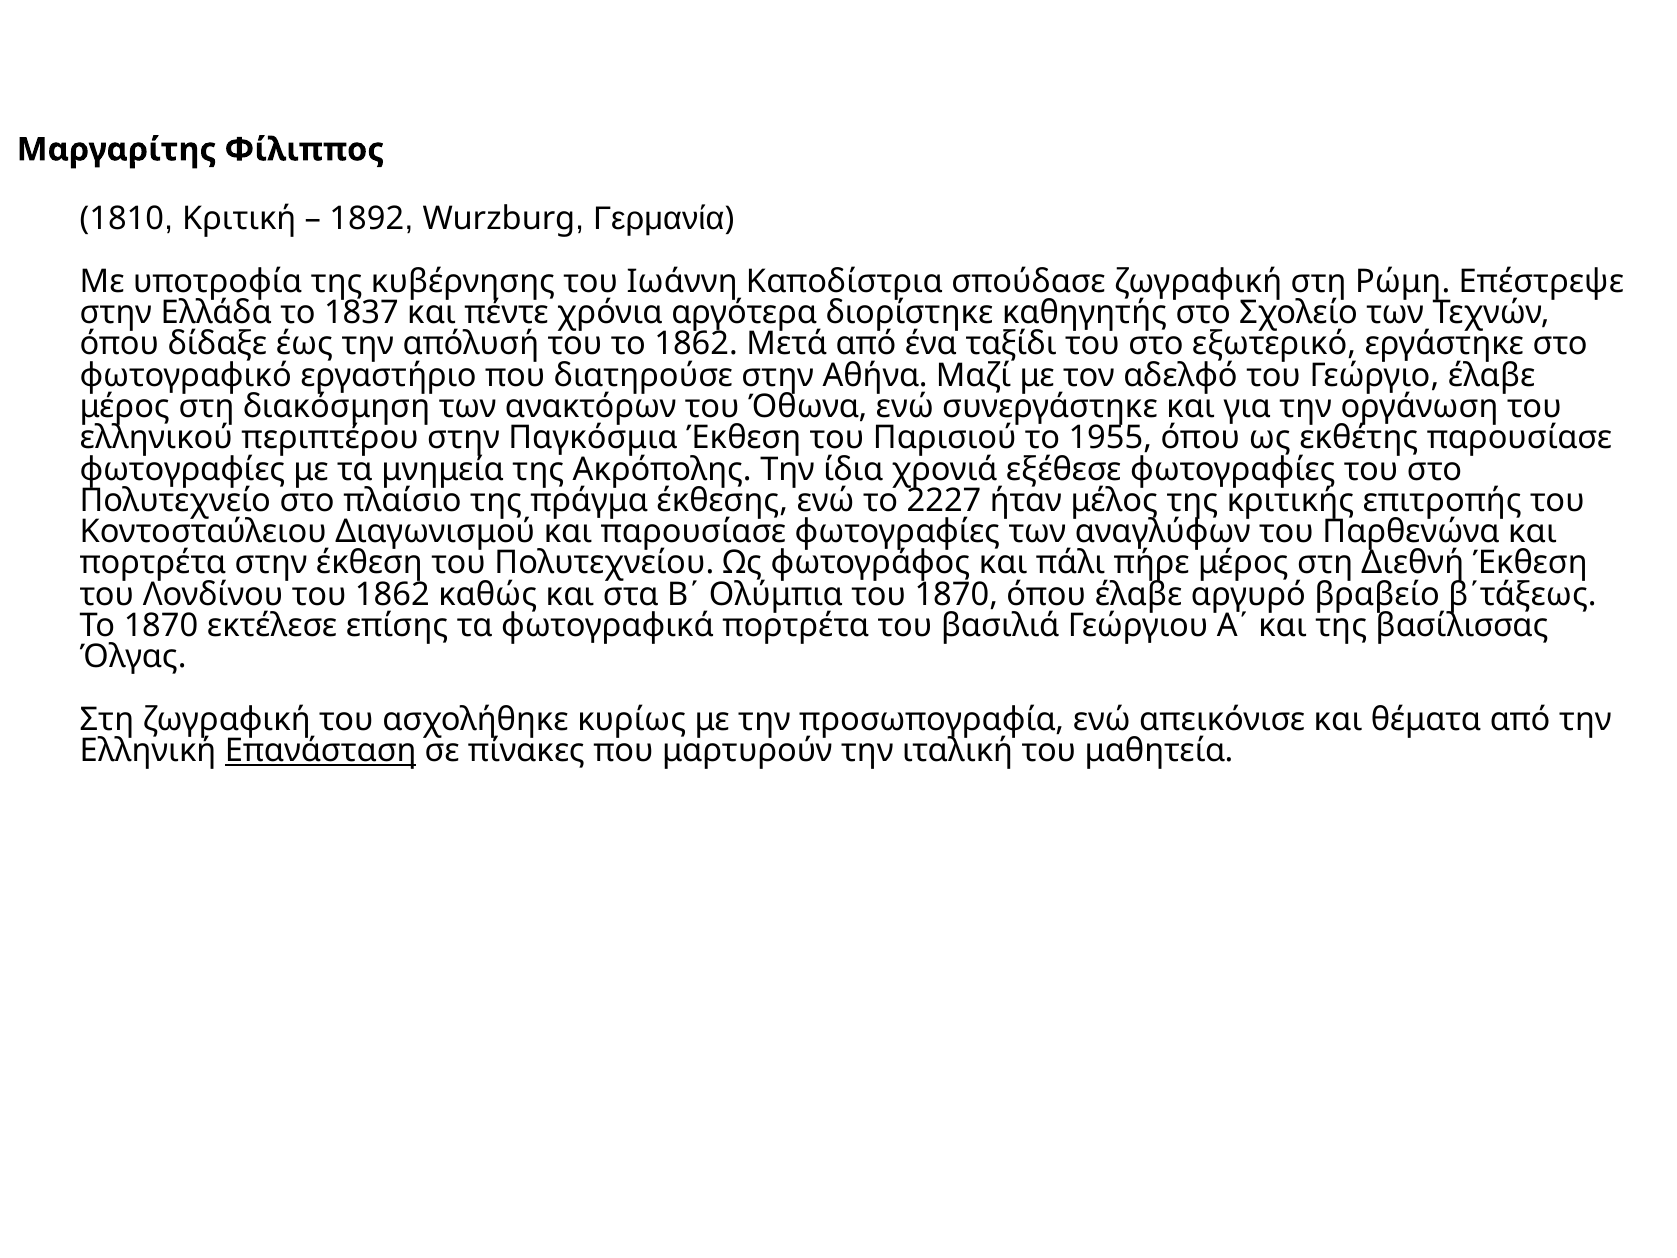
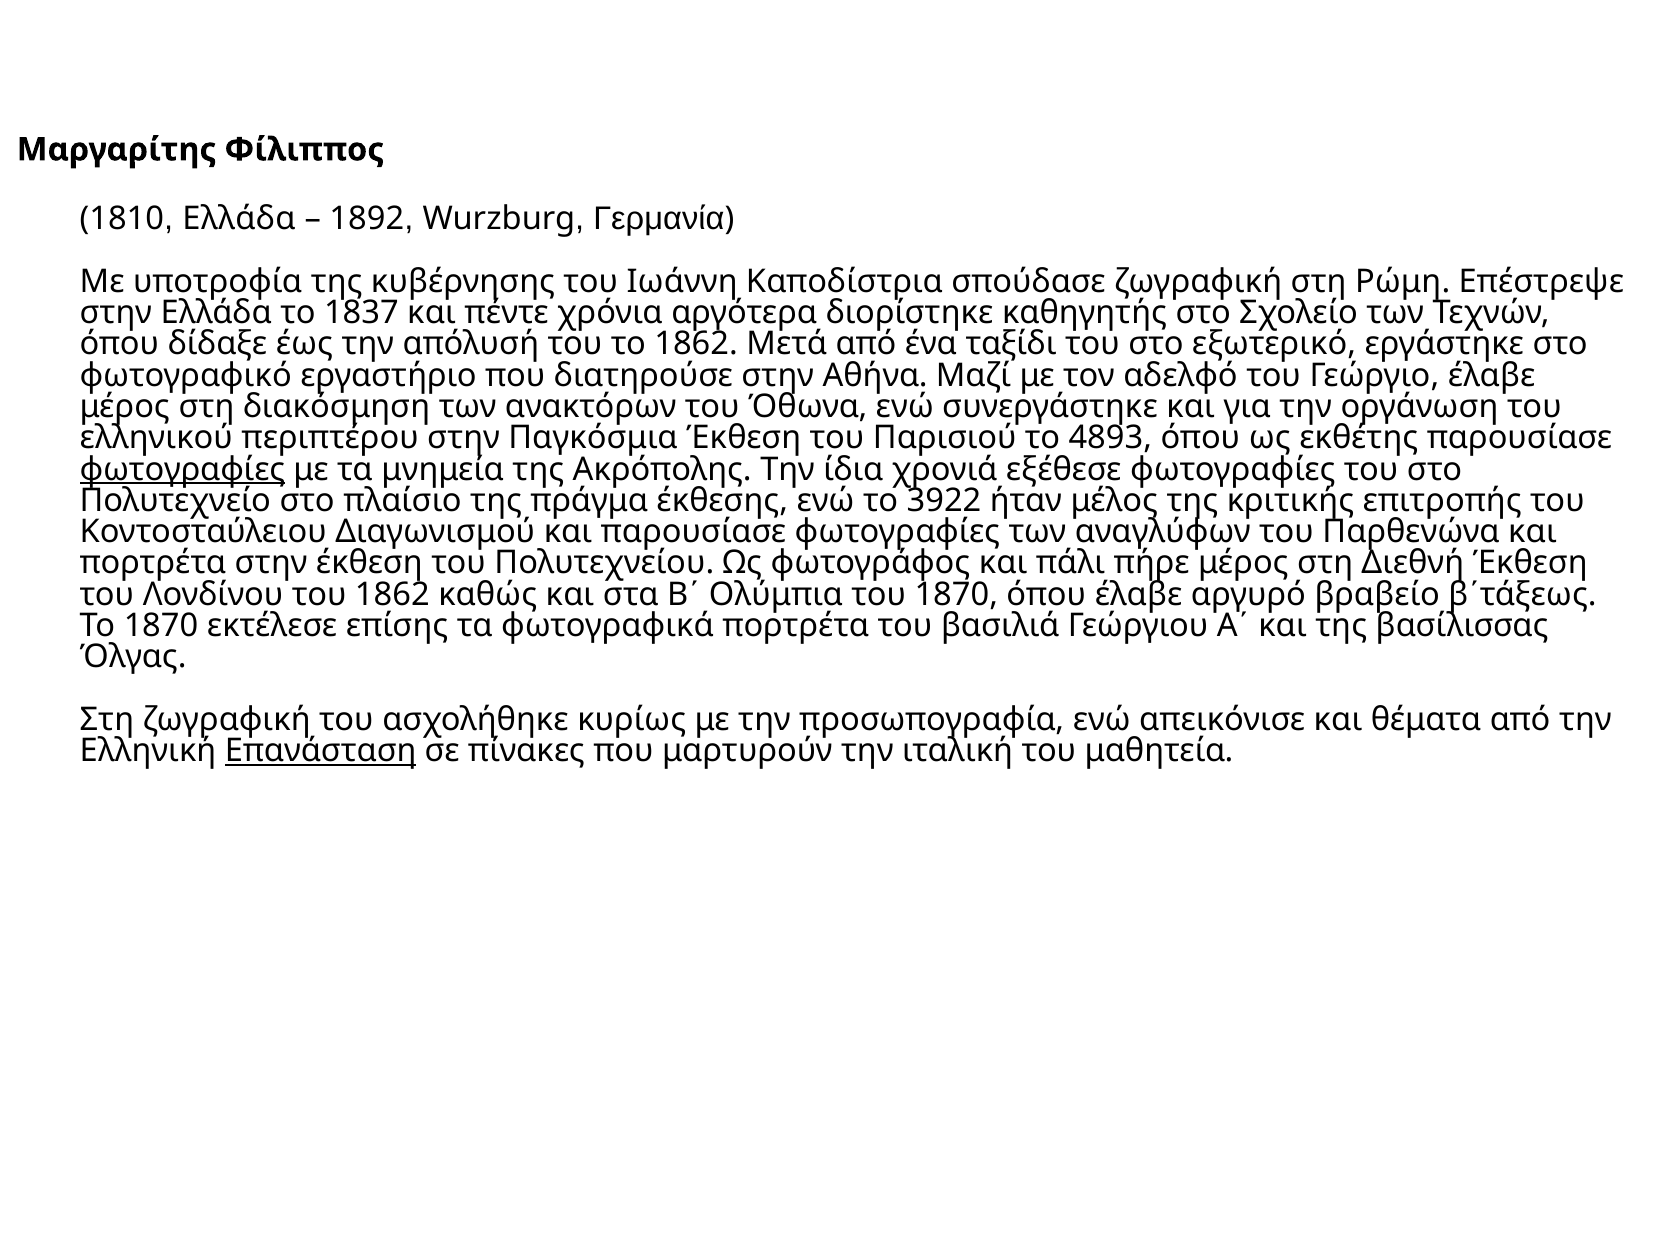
Κριτική at (239, 219): Κριτική -> Ελλάδα
1955: 1955 -> 4893
φωτογραφίες at (182, 469) underline: none -> present
2227: 2227 -> 3922
